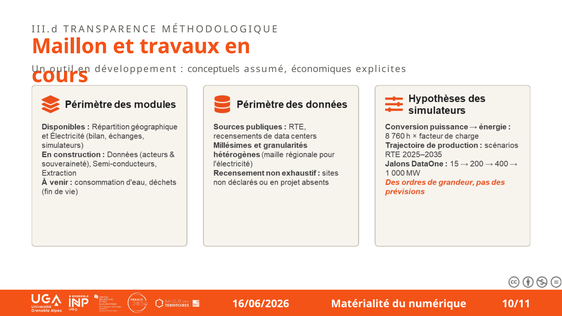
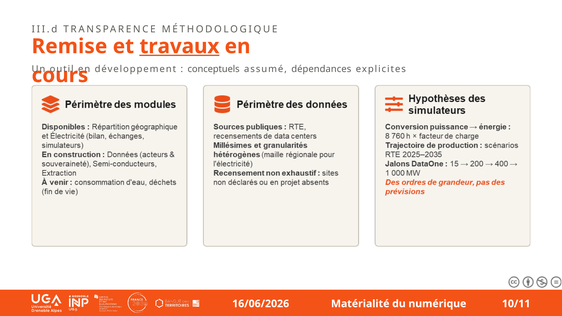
Maillon: Maillon -> Remise
travaux underline: none -> present
économiques: économiques -> dépendances
